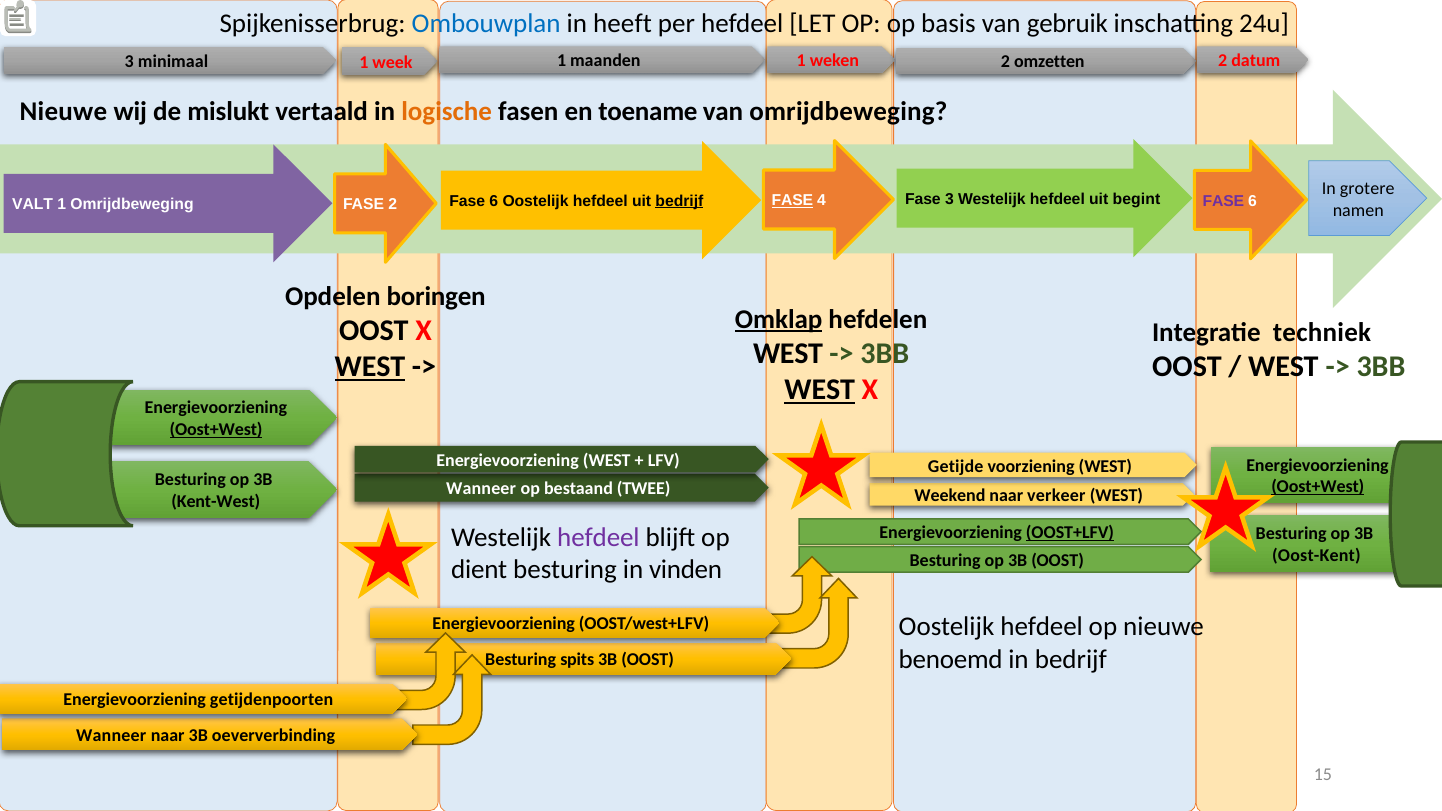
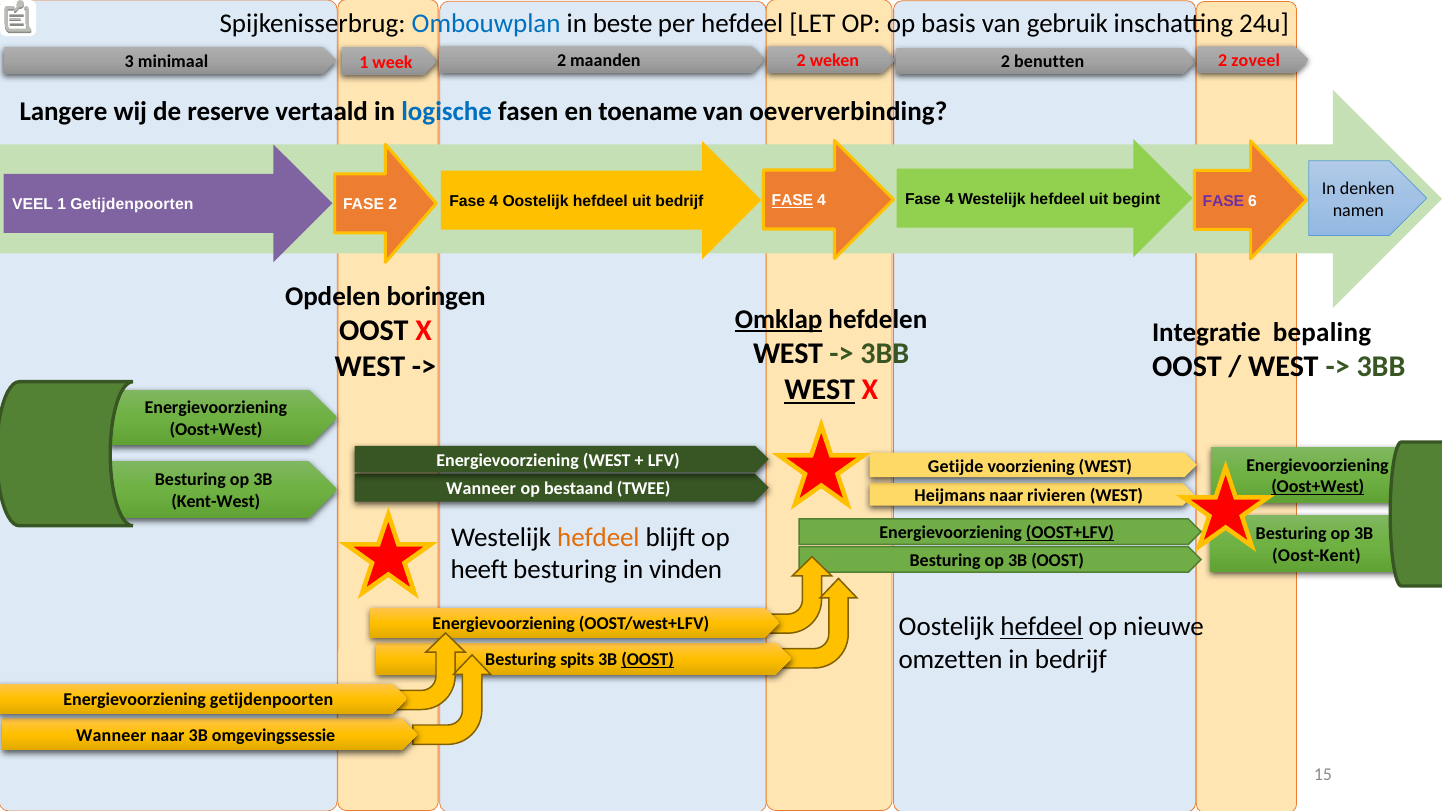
heeft: heeft -> beste
week 1: 1 -> 2
maanden 1: 1 -> 2
omzetten: omzetten -> benutten
datum: datum -> zoveel
Nieuwe at (63, 112): Nieuwe -> Langere
mislukt: mislukt -> reserve
logische colour: orange -> blue
van omrijdbeweging: omrijdbeweging -> oeververbinding
grotere: grotere -> denken
VALT: VALT -> VEEL
1 Omrijdbeweging: Omrijdbeweging -> Getijdenpoorten
6 at (494, 201): 6 -> 4
bedrijf at (679, 201) underline: present -> none
3 at (949, 199): 3 -> 4
techniek: techniek -> bepaling
WEST at (370, 367) underline: present -> none
Oost+West at (216, 430) underline: present -> none
Weekend: Weekend -> Heijmans
verkeer: verkeer -> rivieren
hefdeel at (598, 537) colour: purple -> orange
dient: dient -> heeft
hefdeel at (1042, 627) underline: none -> present
benoemd: benoemd -> omzetten
OOST at (648, 660) underline: none -> present
oeververbinding: oeververbinding -> omgevingssessie
